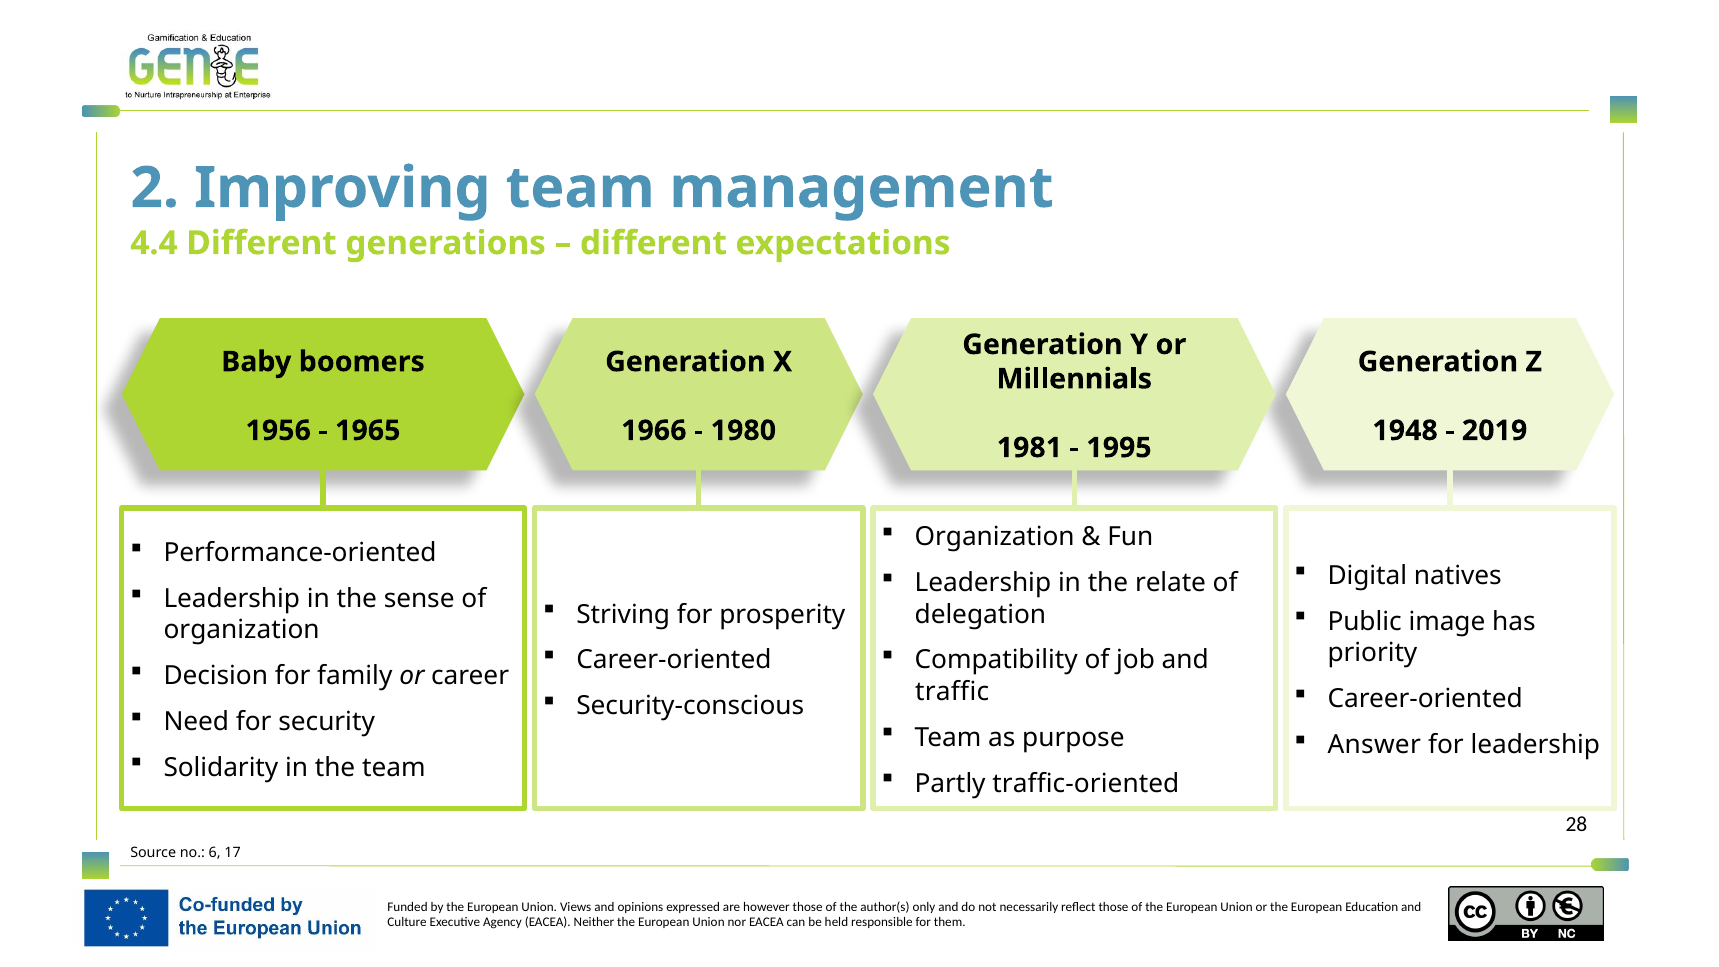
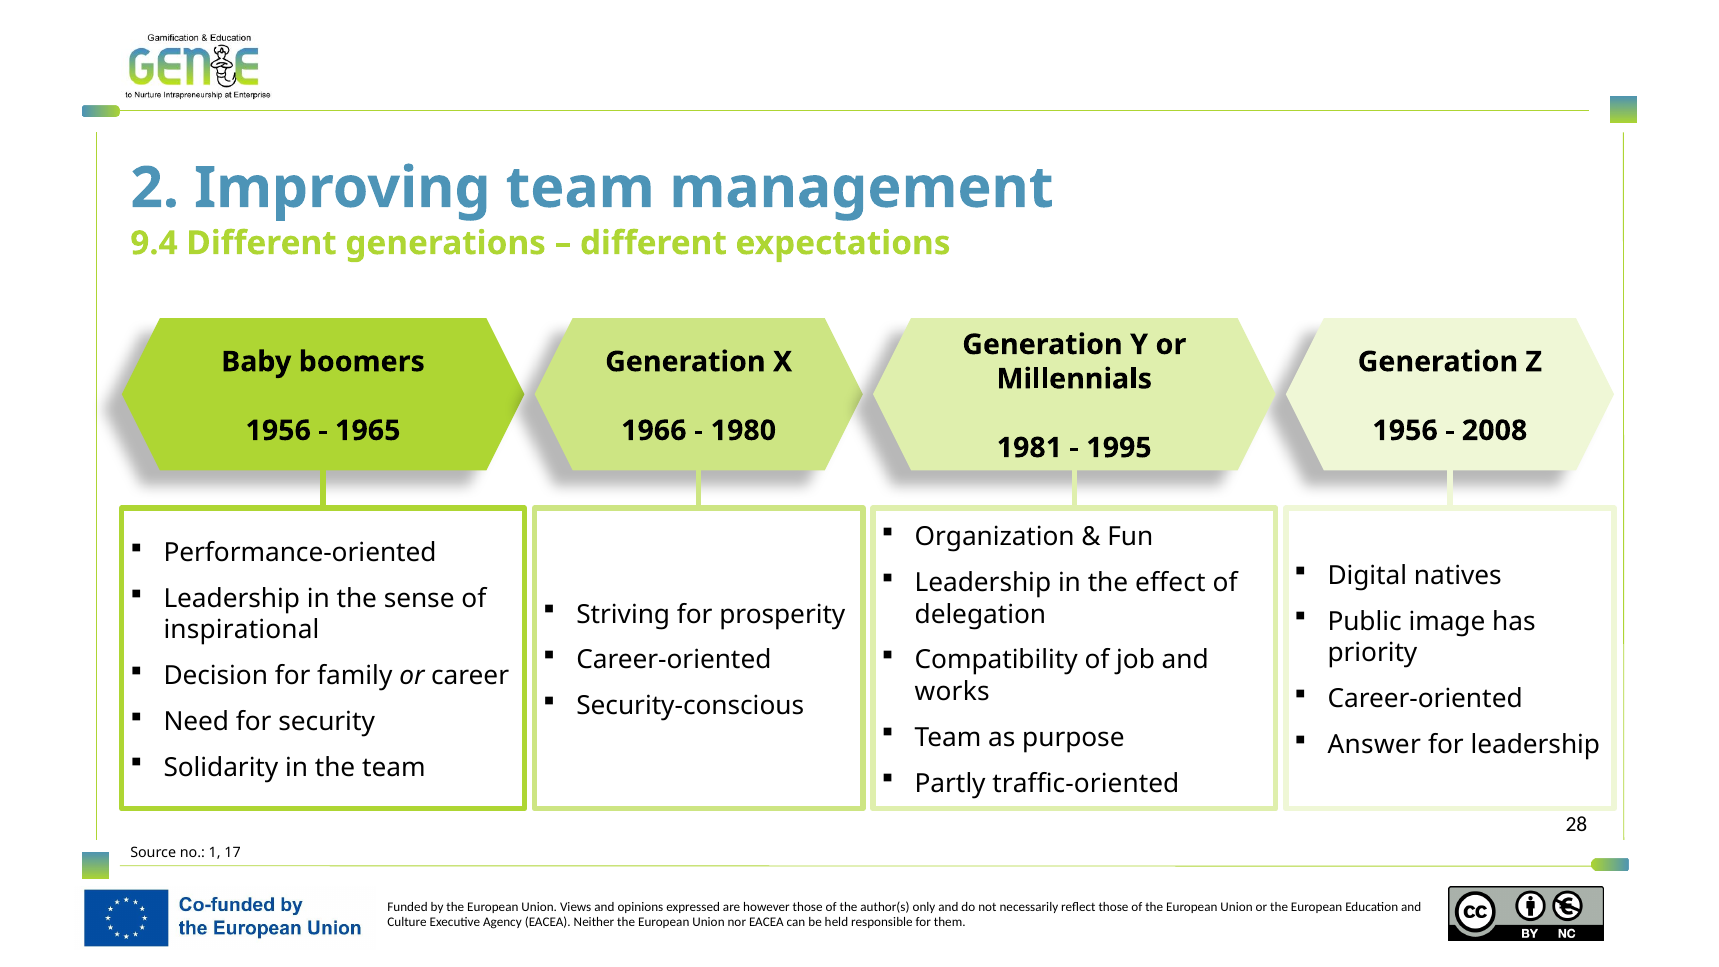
4.4: 4.4 -> 9.4
1948 at (1405, 431): 1948 -> 1956
2019: 2019 -> 2008
relate: relate -> effect
organization at (242, 630): organization -> inspirational
traffic: traffic -> works
6: 6 -> 1
